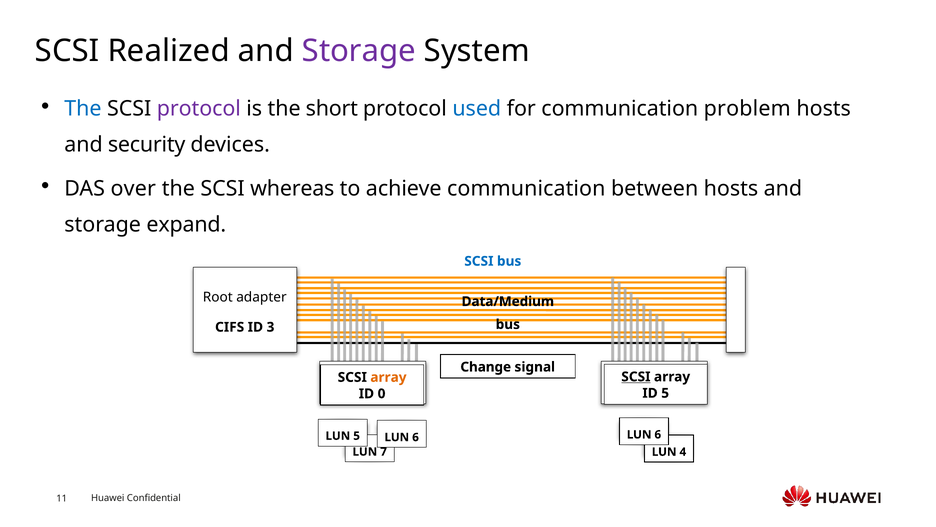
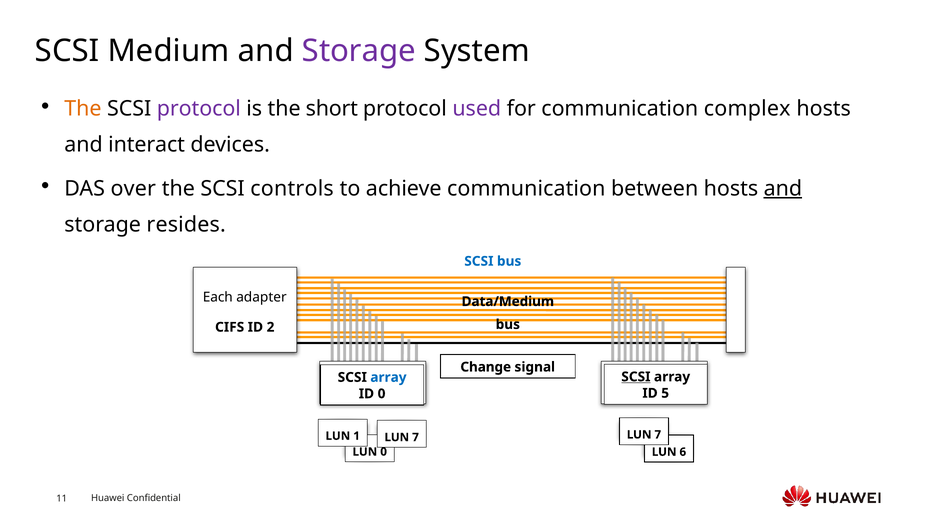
Realized: Realized -> Medium
The at (83, 109) colour: blue -> orange
used colour: blue -> purple
problem: problem -> complex
security: security -> interact
whereas: whereas -> controls
and at (783, 188) underline: none -> present
expand: expand -> resides
Root: Root -> Each
3: 3 -> 2
array at (388, 377) colour: orange -> blue
LUN 5: 5 -> 1
6 at (416, 437): 6 -> 7
6 at (658, 434): 6 -> 7
LUN 7: 7 -> 0
4: 4 -> 6
